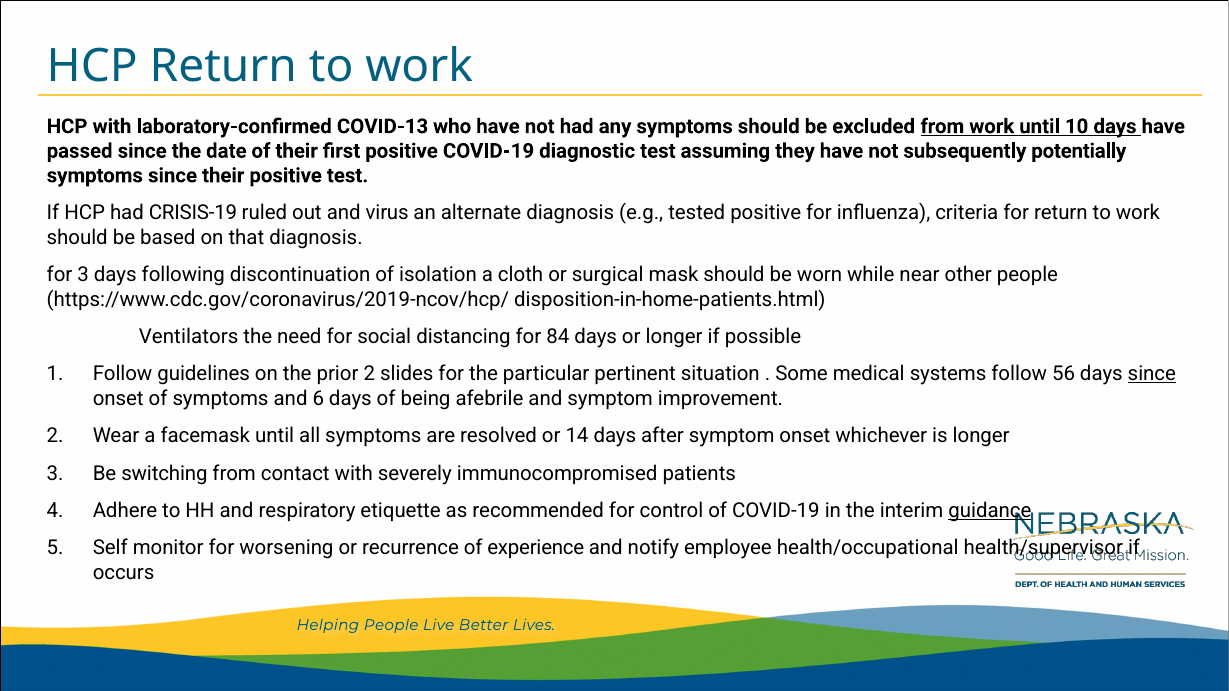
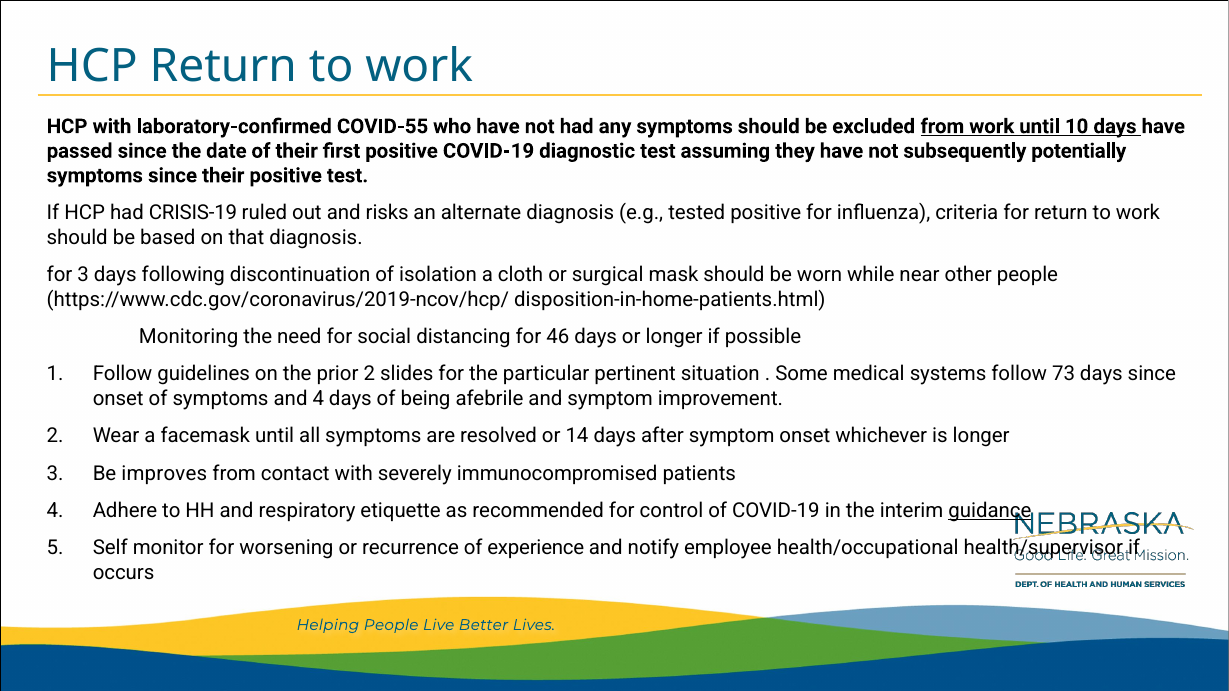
COVID-13: COVID-13 -> COVID-55
virus: virus -> risks
Ventilators: Ventilators -> Monitoring
84: 84 -> 46
56: 56 -> 73
since at (1152, 374) underline: present -> none
and 6: 6 -> 4
switching: switching -> improves
